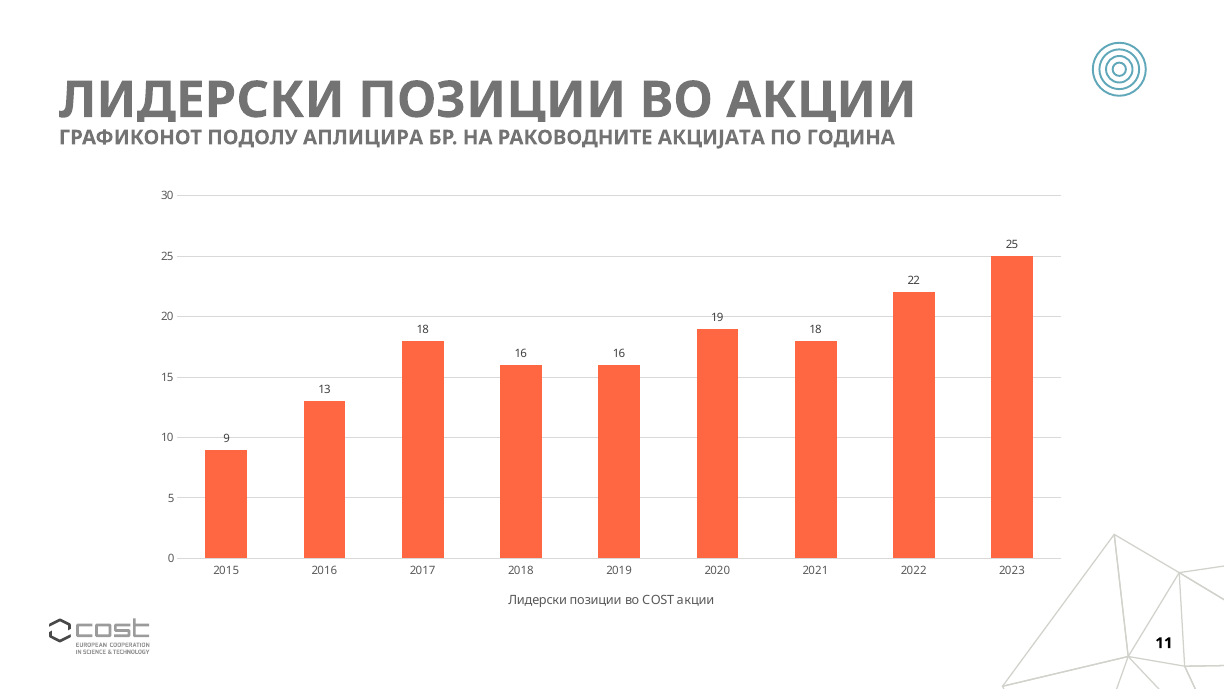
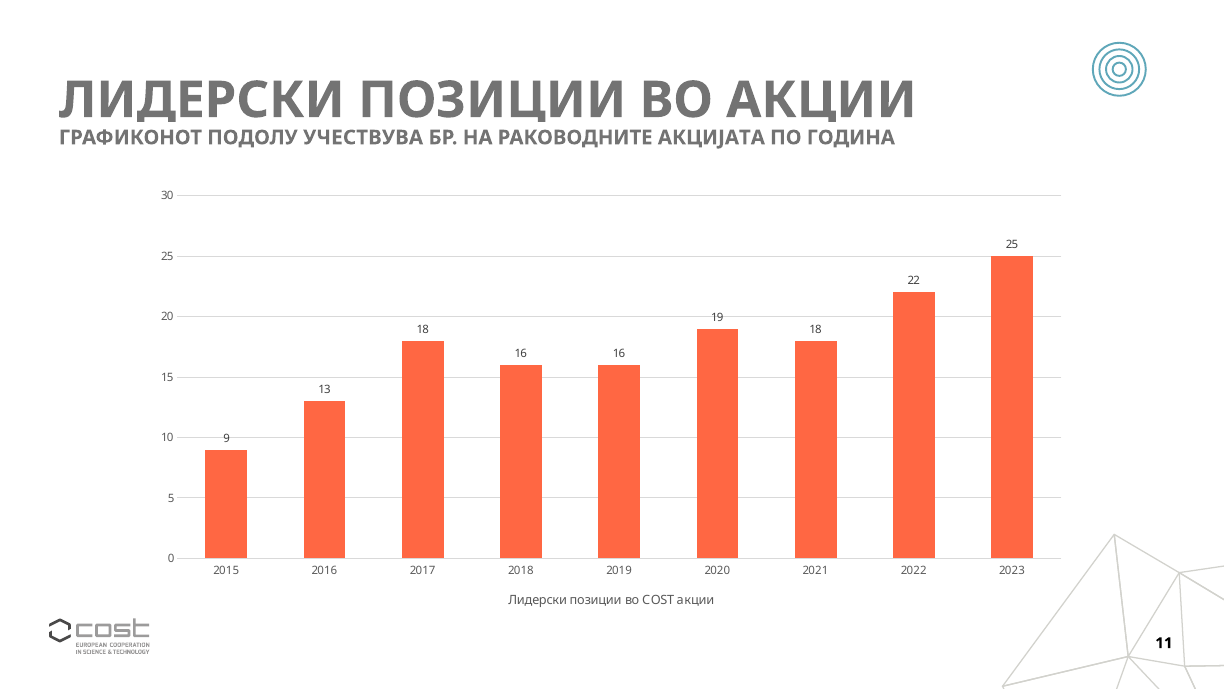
АПЛИЦИРА: АПЛИЦИРА -> УЧЕСТВУВА
